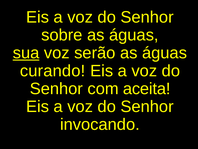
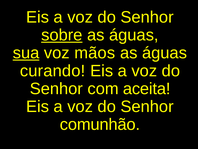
sobre underline: none -> present
serão: serão -> mãos
invocando: invocando -> comunhão
